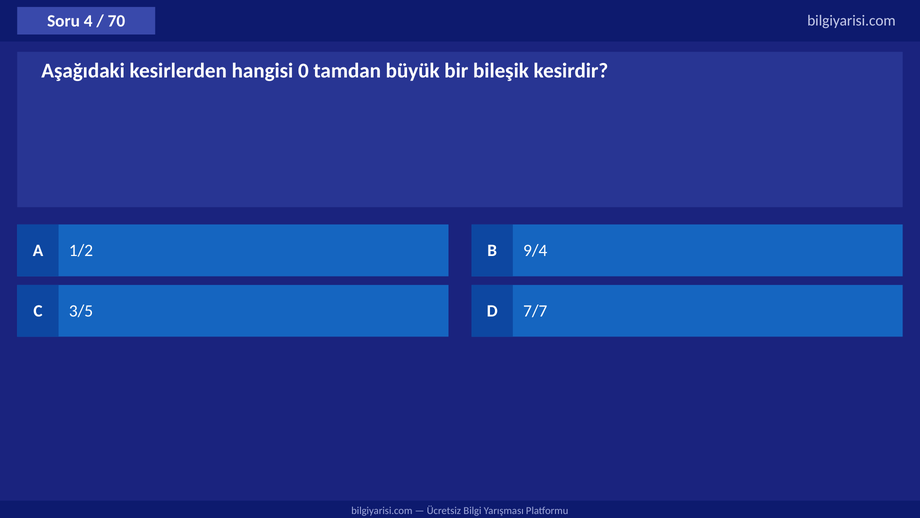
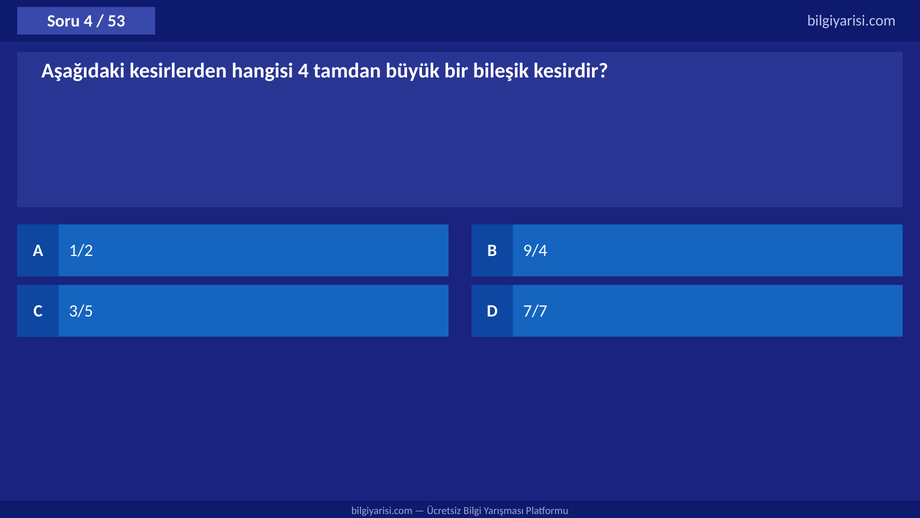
70: 70 -> 53
hangisi 0: 0 -> 4
